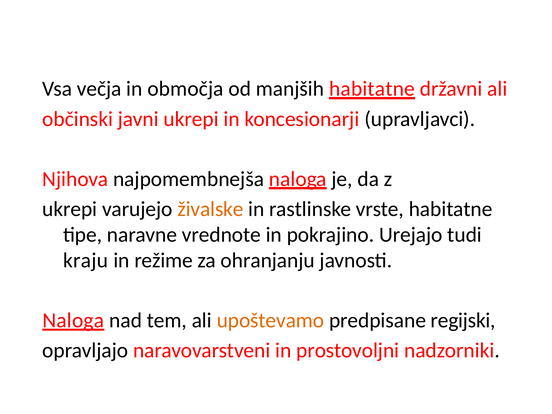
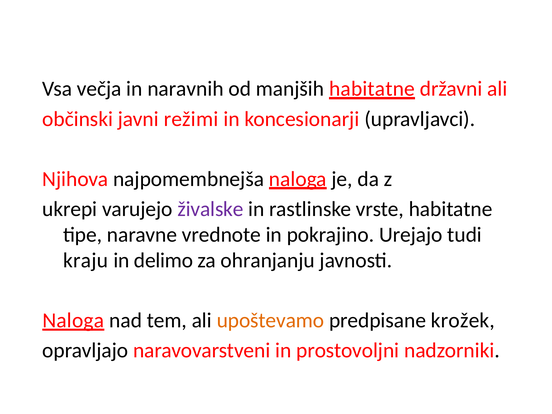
območja: območja -> naravnih
javni ukrepi: ukrepi -> režimi
živalske colour: orange -> purple
režime: režime -> delimo
regijski: regijski -> krožek
